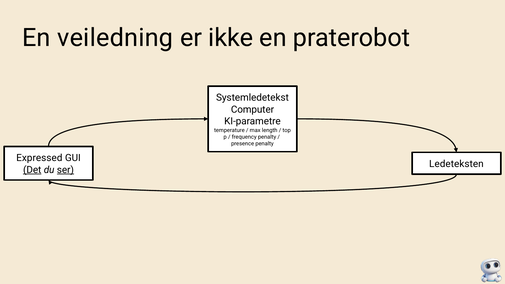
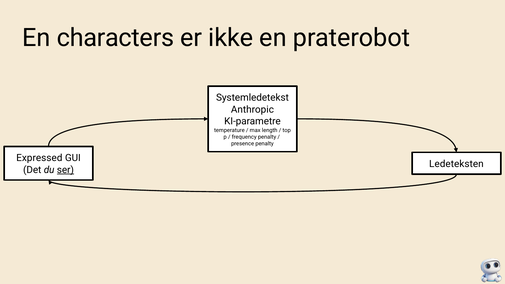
veiledning: veiledning -> characters
Computer: Computer -> Anthropic
Det underline: present -> none
